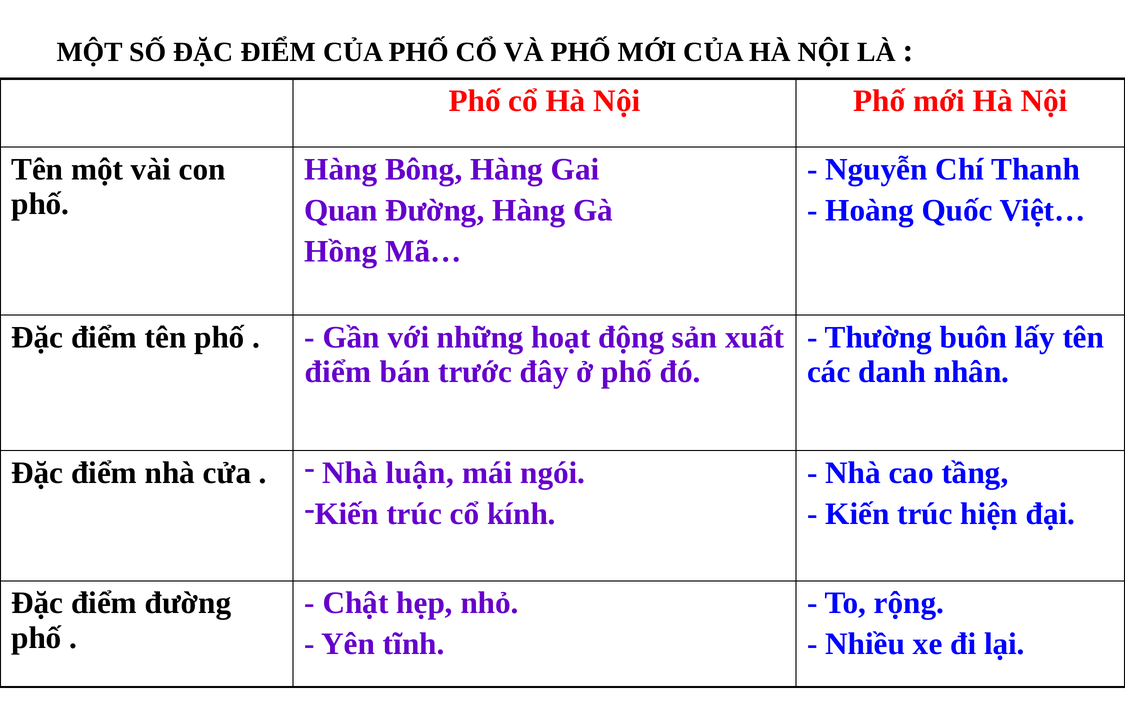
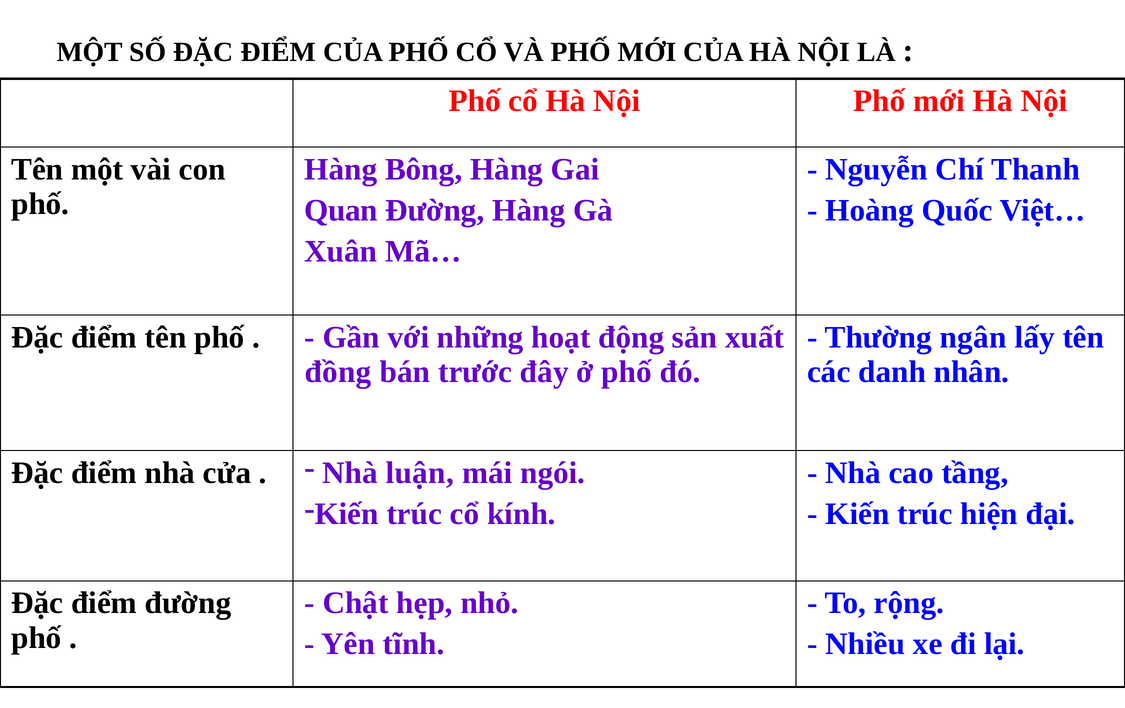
Hồng: Hồng -> Xuân
buôn: buôn -> ngân
điểm at (338, 372): điểm -> đồng
